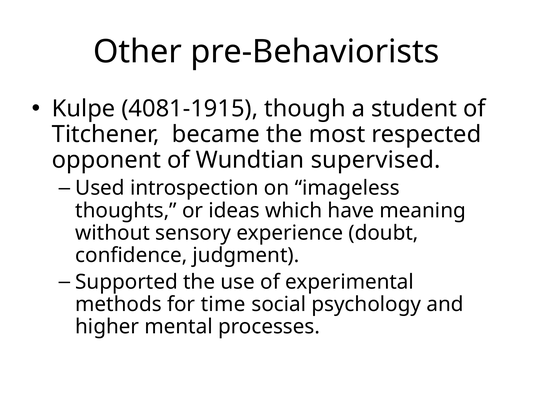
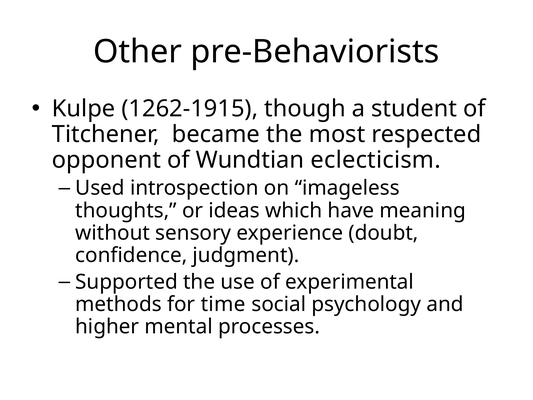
4081-1915: 4081-1915 -> 1262-1915
supervised: supervised -> eclecticism
